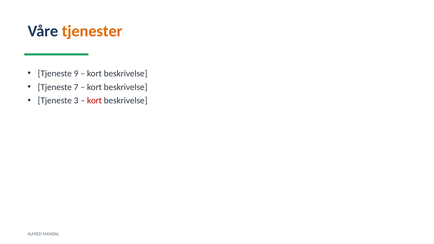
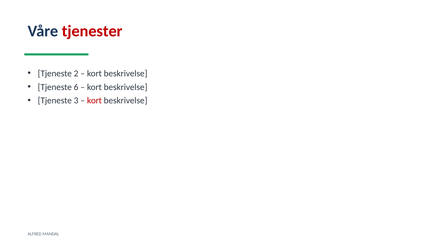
tjenester colour: orange -> red
9: 9 -> 2
7: 7 -> 6
